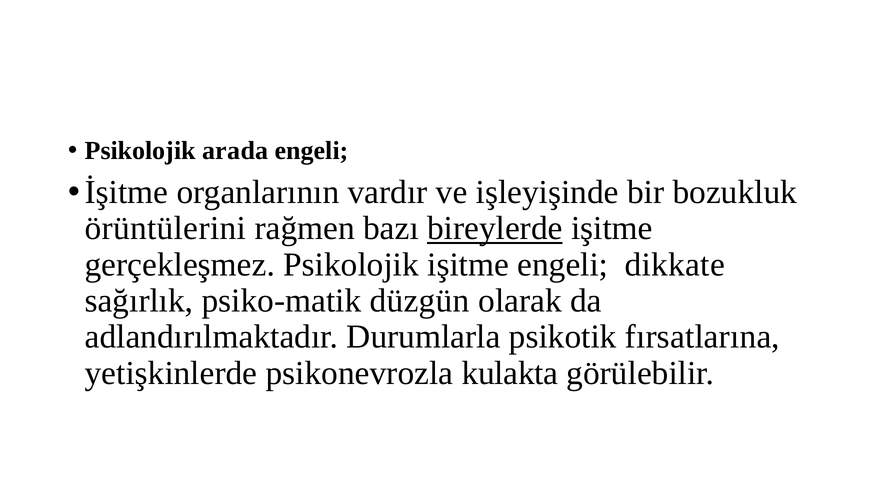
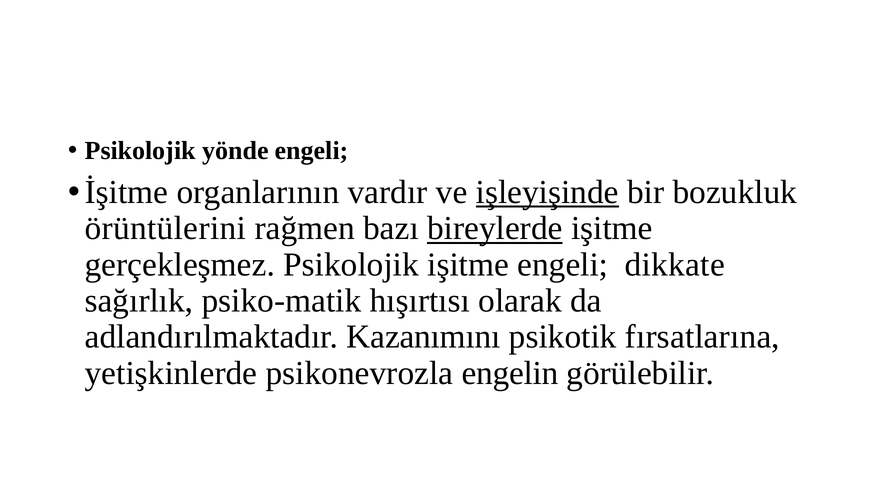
arada: arada -> yönde
işleyişinde underline: none -> present
düzgün: düzgün -> hışırtısı
Durumlarla: Durumlarla -> Kazanımını
kulakta: kulakta -> engelin
